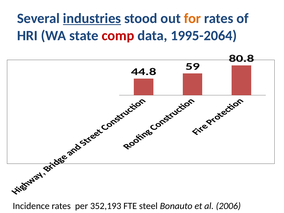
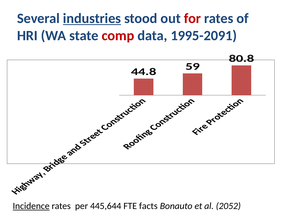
for colour: orange -> red
1995-2064: 1995-2064 -> 1995-2091
Incidence underline: none -> present
352,193: 352,193 -> 445,644
steel: steel -> facts
2006: 2006 -> 2052
